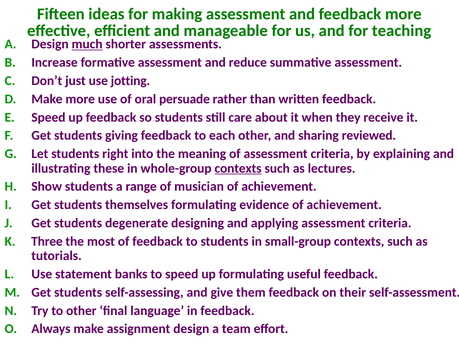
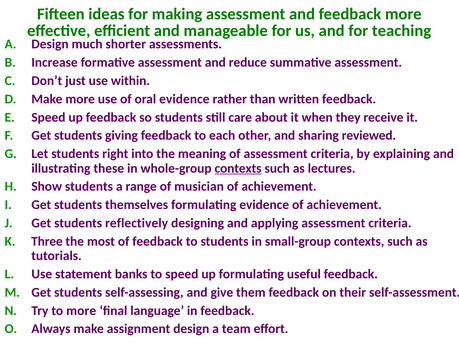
much underline: present -> none
jotting: jotting -> within
oral persuade: persuade -> evidence
degenerate: degenerate -> reflectively
to other: other -> more
